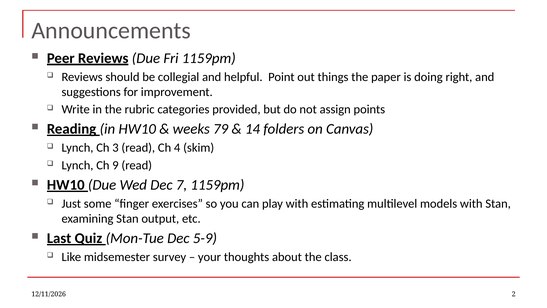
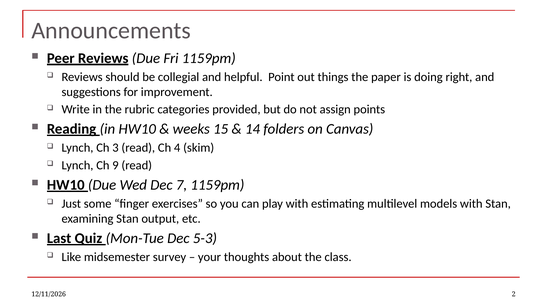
79: 79 -> 15
5-9: 5-9 -> 5-3
